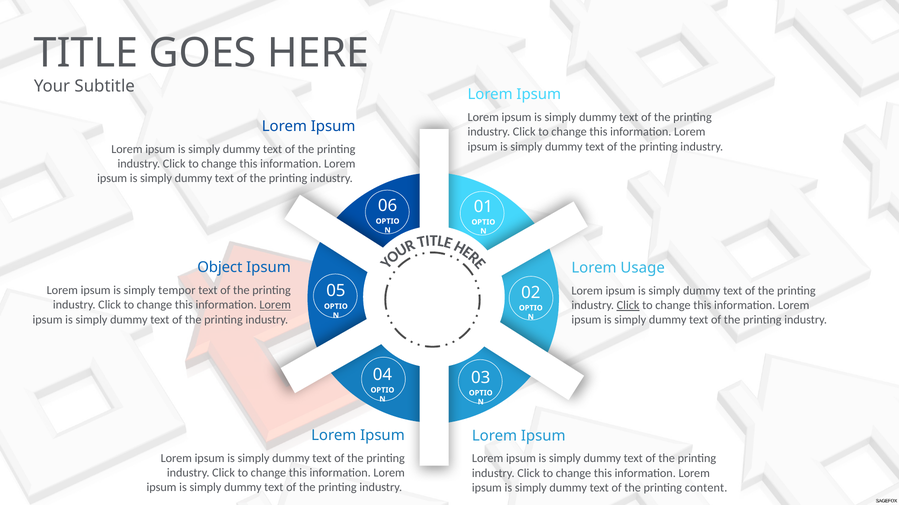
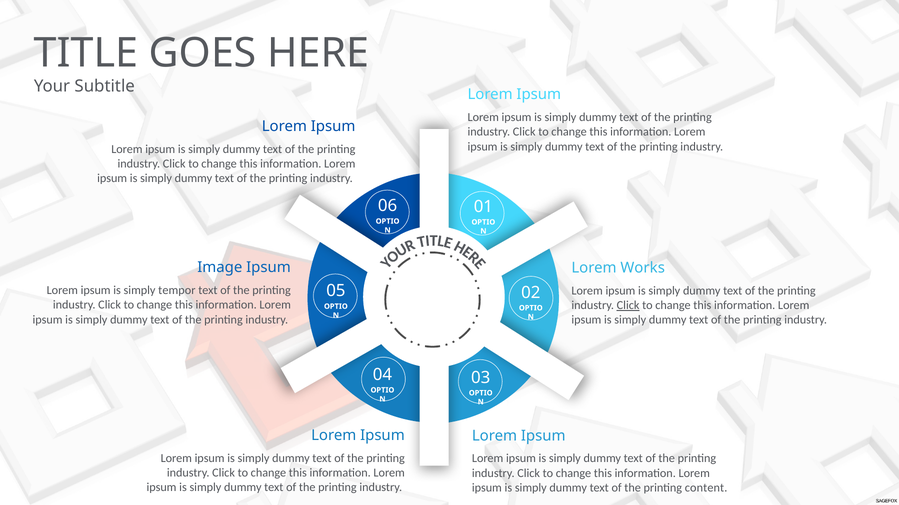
Object: Object -> Image
Usage: Usage -> Works
Lorem at (275, 305) underline: present -> none
